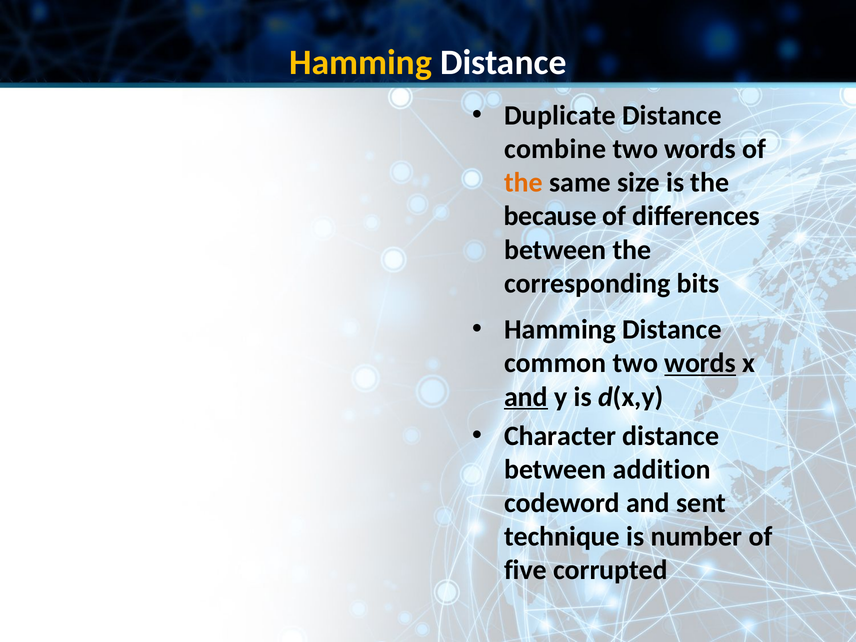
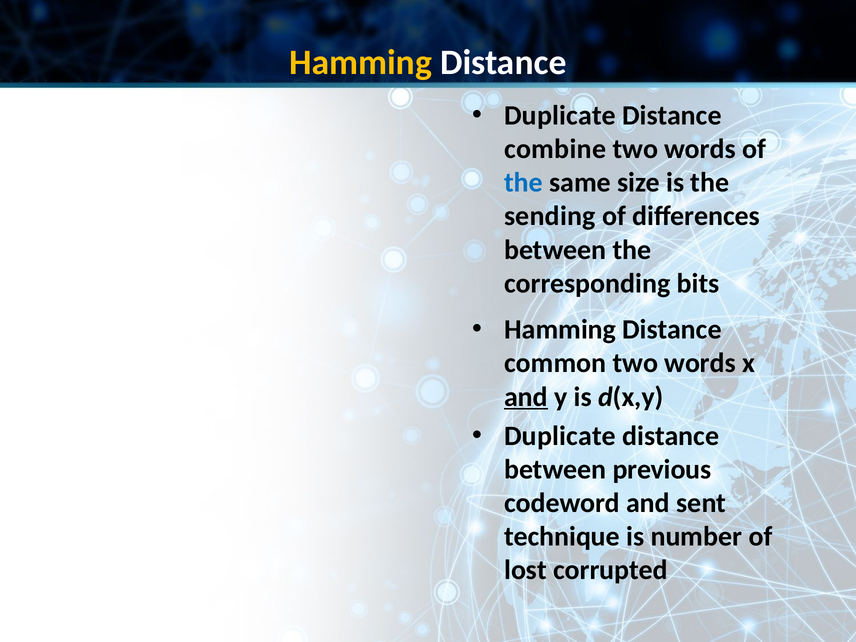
the at (524, 183) colour: orange -> blue
because: because -> sending
words at (700, 363) underline: present -> none
Character at (560, 436): Character -> Duplicate
addition: addition -> previous
five: five -> lost
